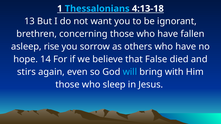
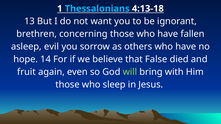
rise: rise -> evil
stirs: stirs -> fruit
will colour: light blue -> light green
